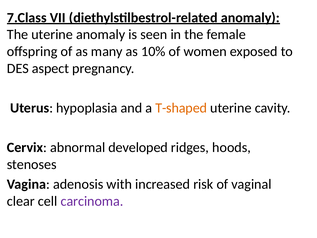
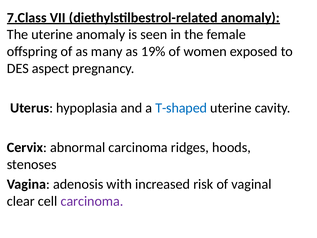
10%: 10% -> 19%
T-shaped colour: orange -> blue
abnormal developed: developed -> carcinoma
